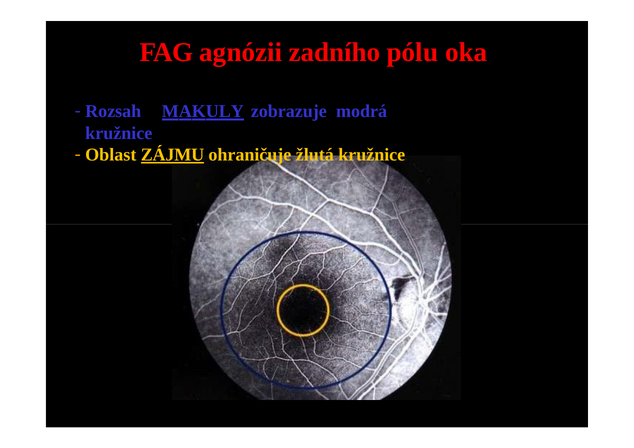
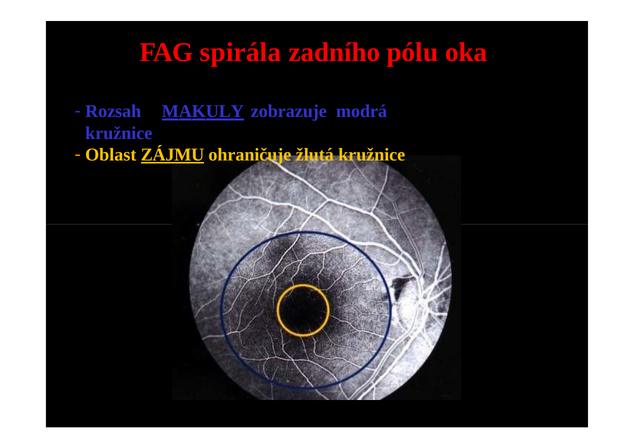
agnózii: agnózii -> spirála
